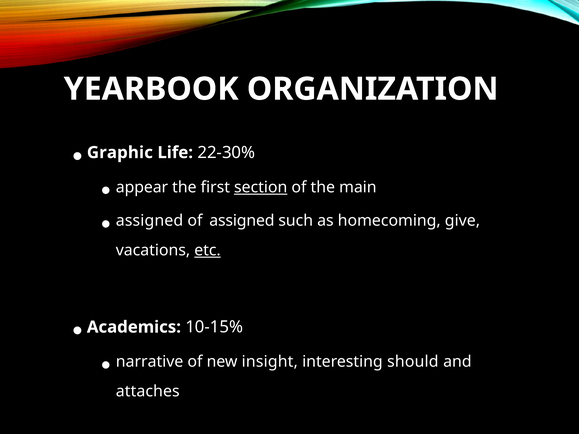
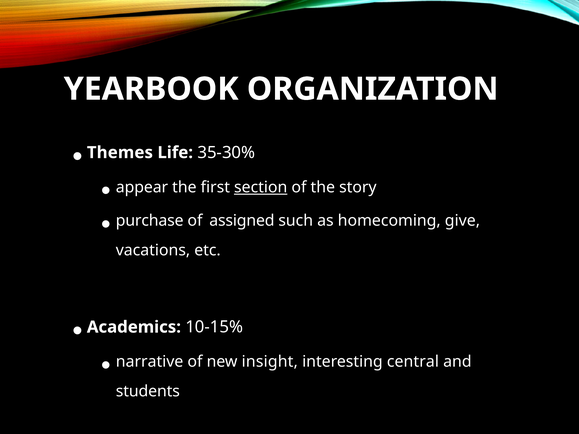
Graphic: Graphic -> Themes
22-30%: 22-30% -> 35-30%
main: main -> story
assigned at (150, 221): assigned -> purchase
etc underline: present -> none
should: should -> central
attaches: attaches -> students
